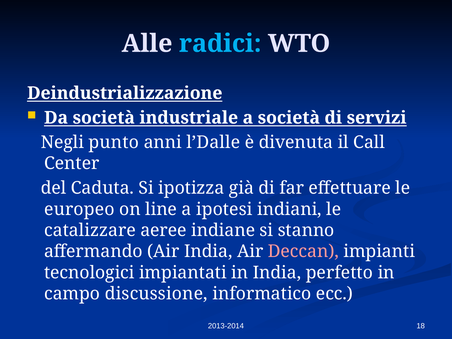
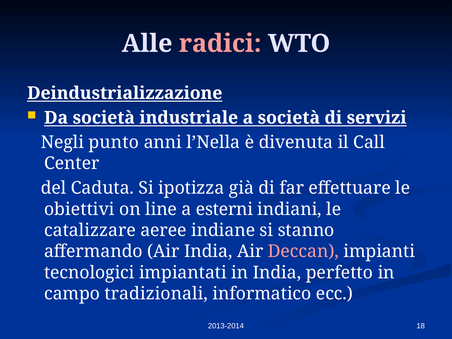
radici colour: light blue -> pink
l’Dalle: l’Dalle -> l’Nella
europeo: europeo -> obiettivi
ipotesi: ipotesi -> esterni
discussione: discussione -> tradizionali
